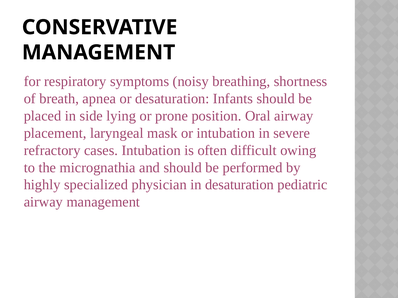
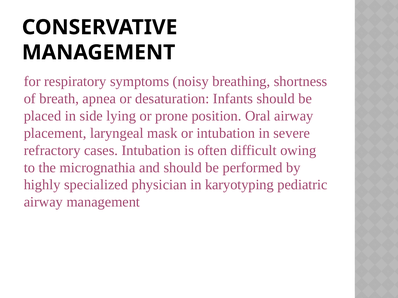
in desaturation: desaturation -> karyotyping
